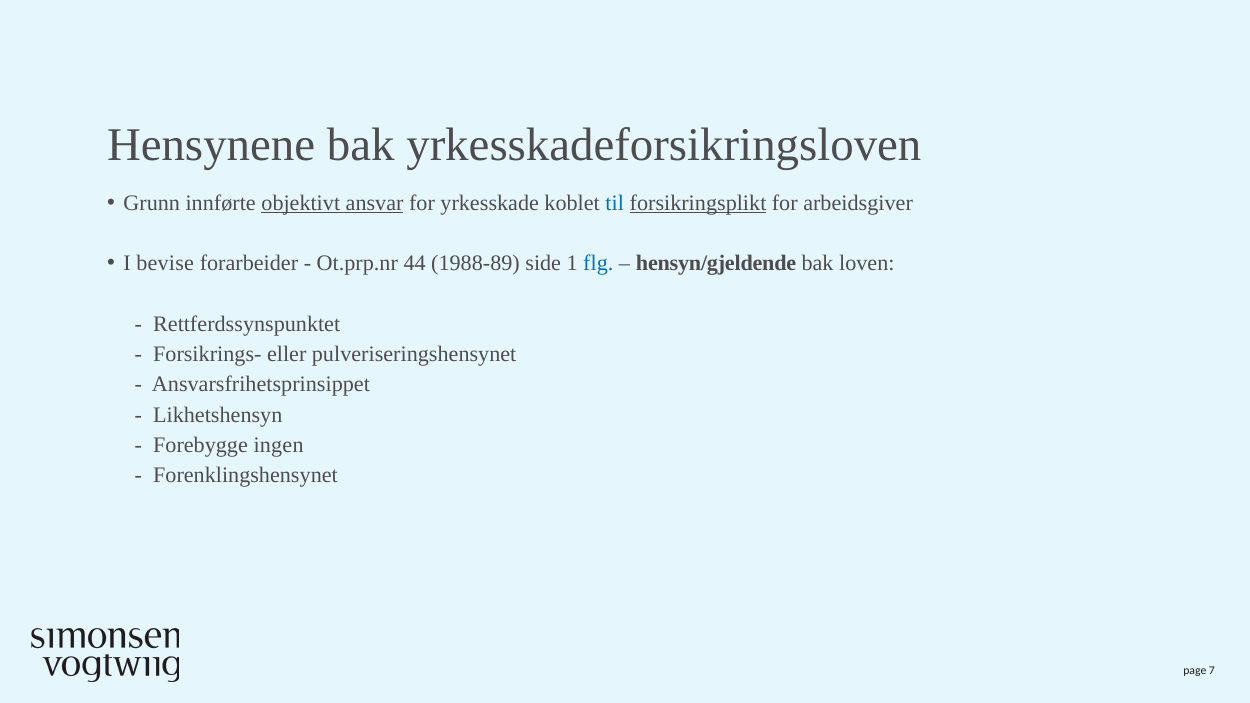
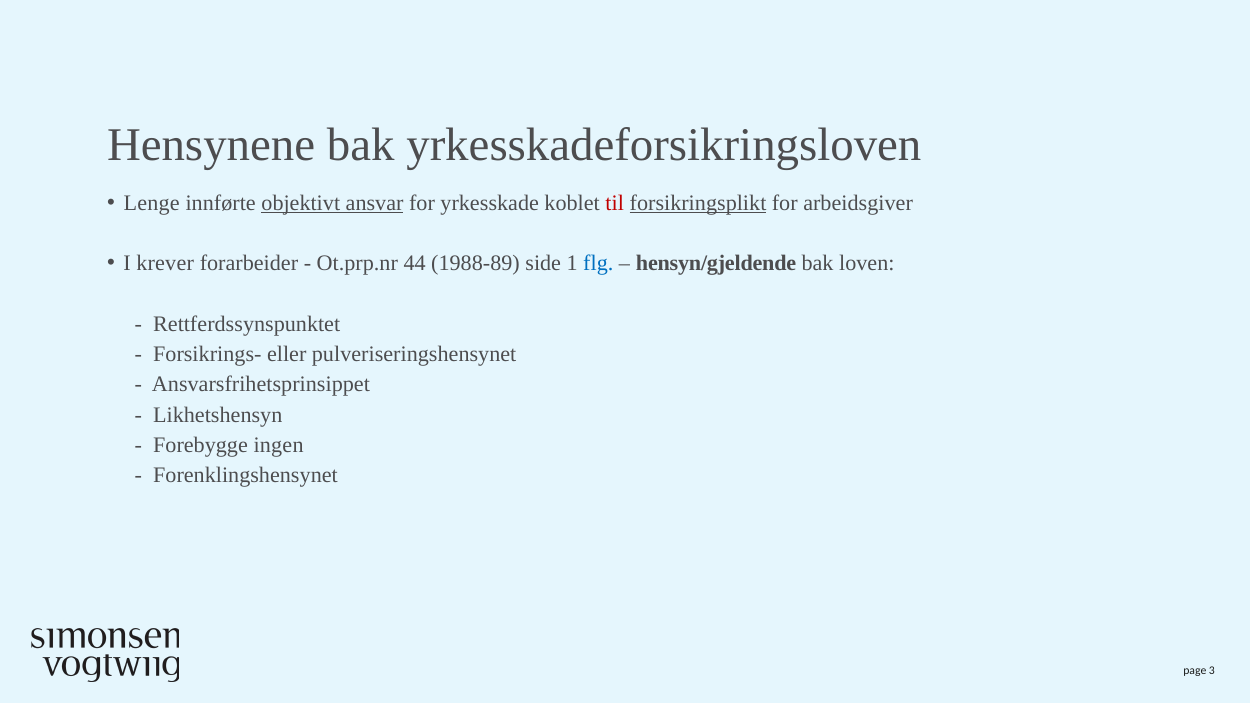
Grunn: Grunn -> Lenge
til colour: blue -> red
bevise: bevise -> krever
7: 7 -> 3
